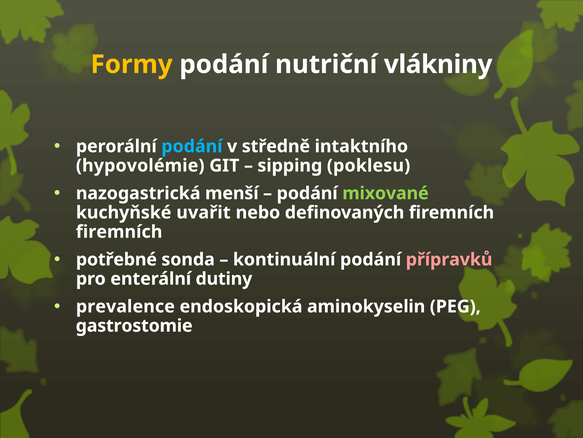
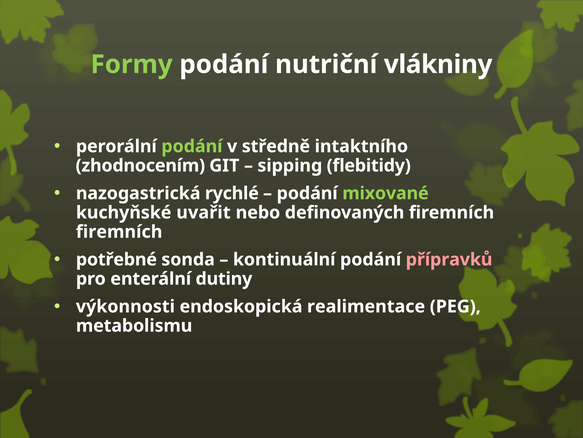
Formy colour: yellow -> light green
podání at (192, 146) colour: light blue -> light green
hypovolémie: hypovolémie -> zhodnocením
poklesu: poklesu -> flebitidy
menší: menší -> rychlé
prevalence: prevalence -> výkonnosti
aminokyselin: aminokyselin -> realimentace
gastrostomie: gastrostomie -> metabolismu
